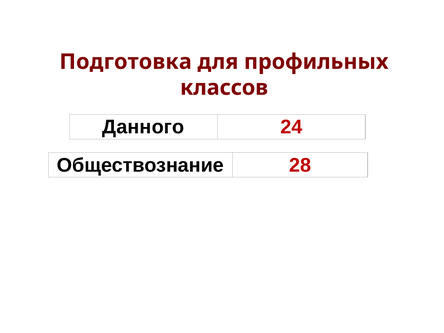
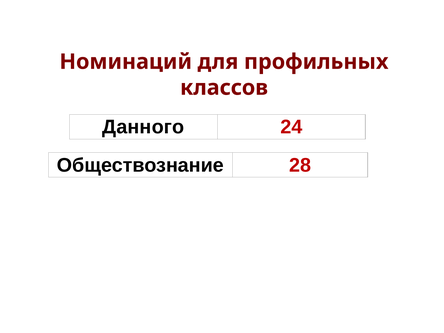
Подготовка: Подготовка -> Номинаций
